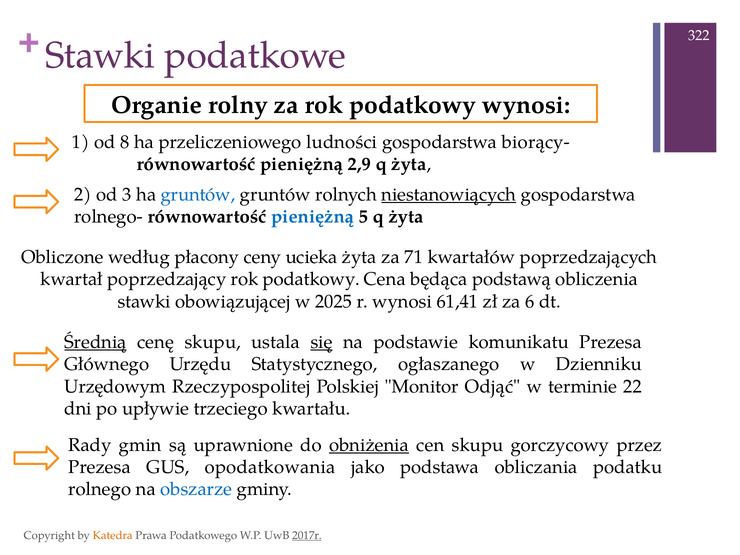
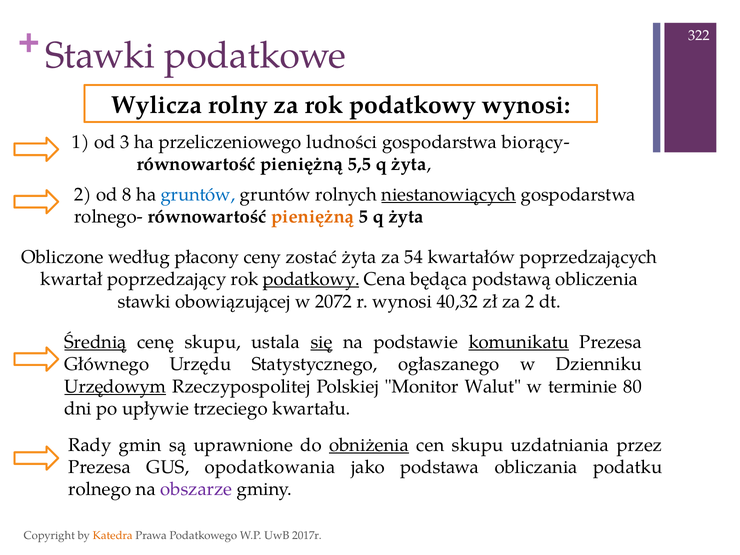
Organie: Organie -> Wylicza
8: 8 -> 3
2,9: 2,9 -> 5,5
3: 3 -> 8
pieniężną at (313, 217) colour: blue -> orange
ucieka: ucieka -> zostać
71: 71 -> 54
podatkowy at (311, 279) underline: none -> present
2025: 2025 -> 2072
61,41: 61,41 -> 40,32
za 6: 6 -> 2
komunikatu underline: none -> present
Urzędowym underline: none -> present
Odjąć: Odjąć -> Walut
22: 22 -> 80
gorczycowy: gorczycowy -> uzdatniania
obszarze colour: blue -> purple
2017r underline: present -> none
